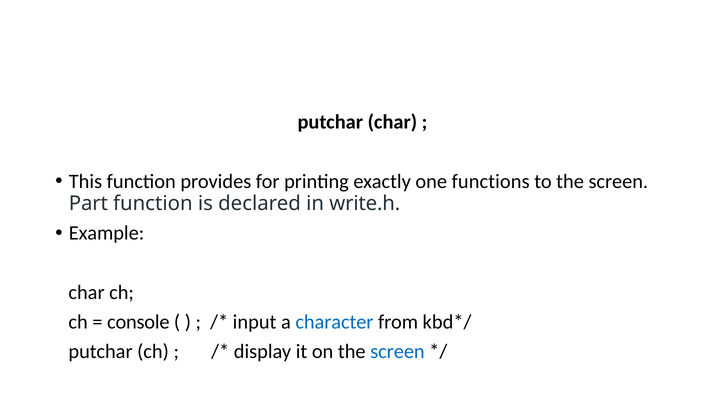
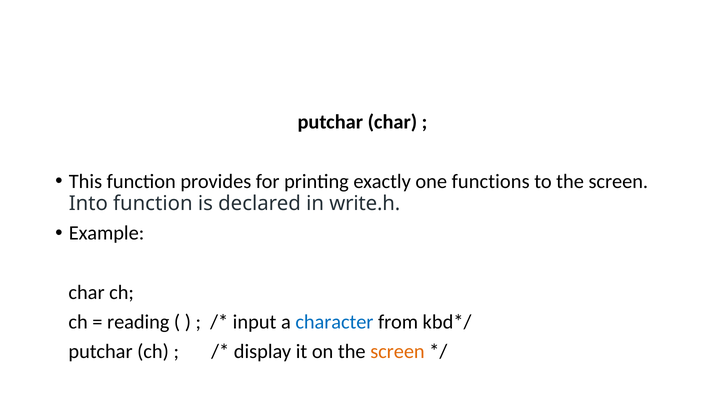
Part: Part -> Into
console: console -> reading
screen at (397, 351) colour: blue -> orange
